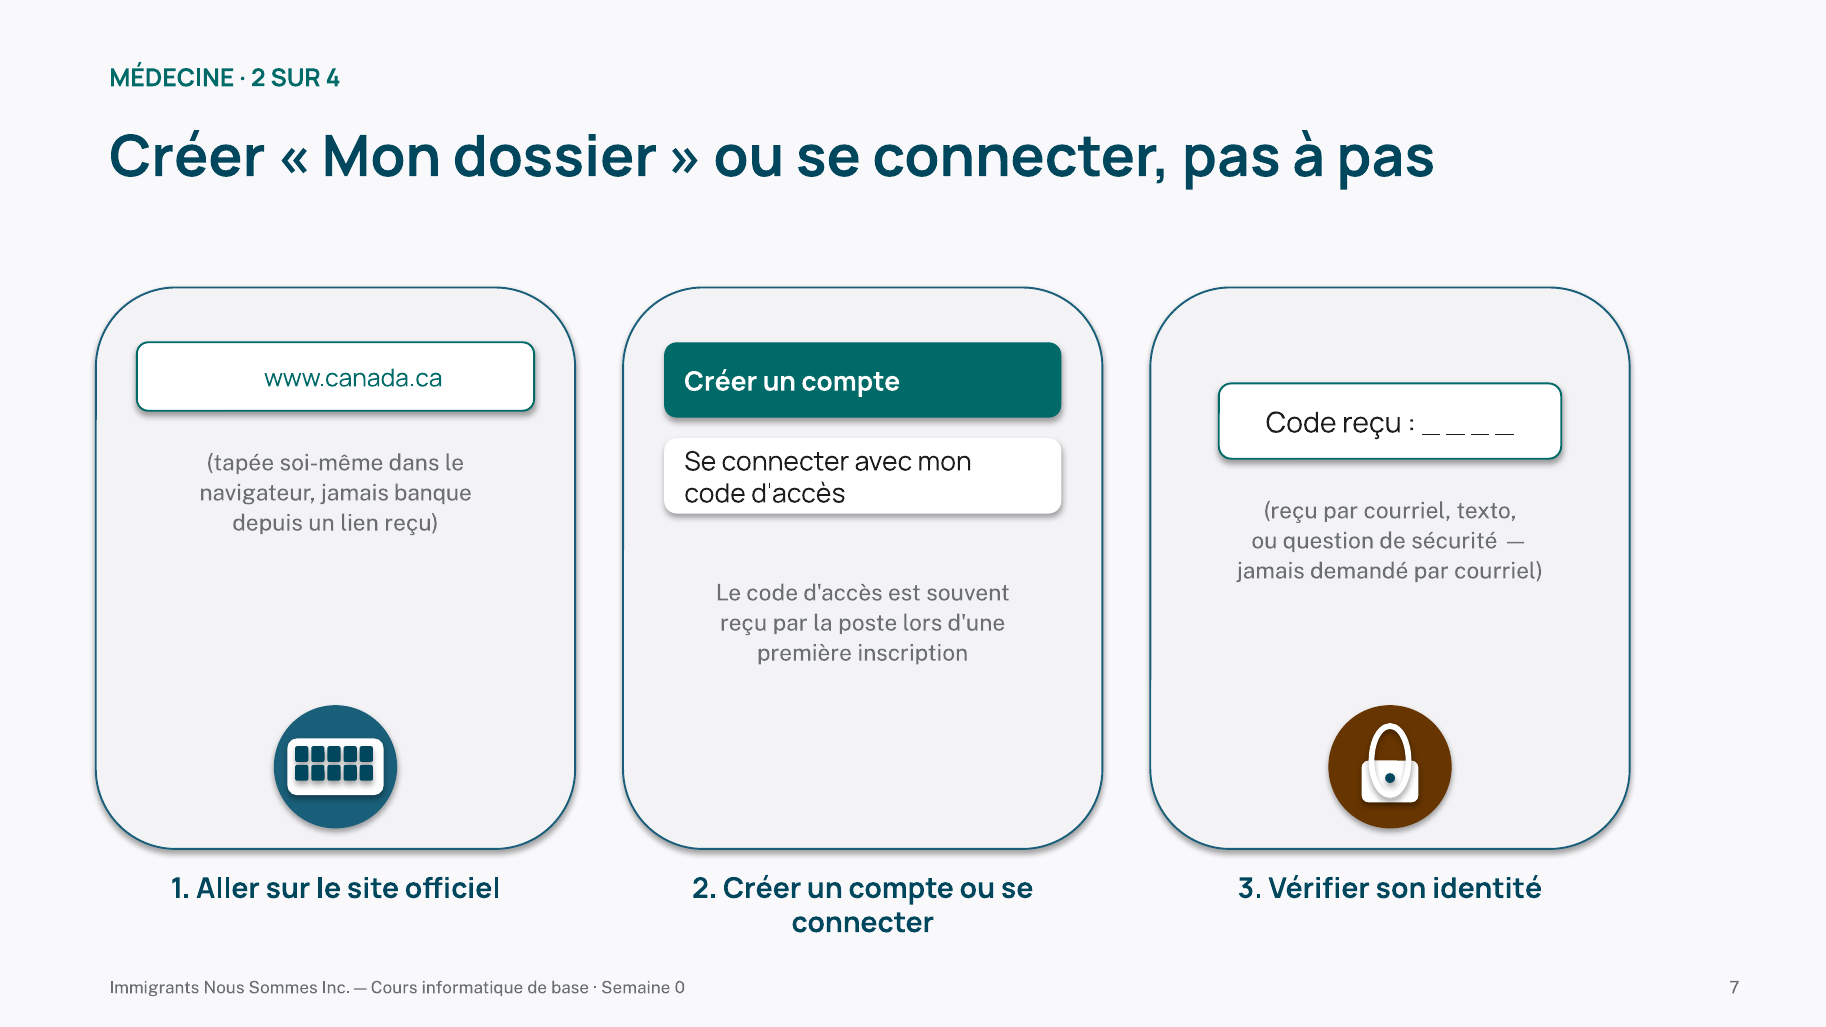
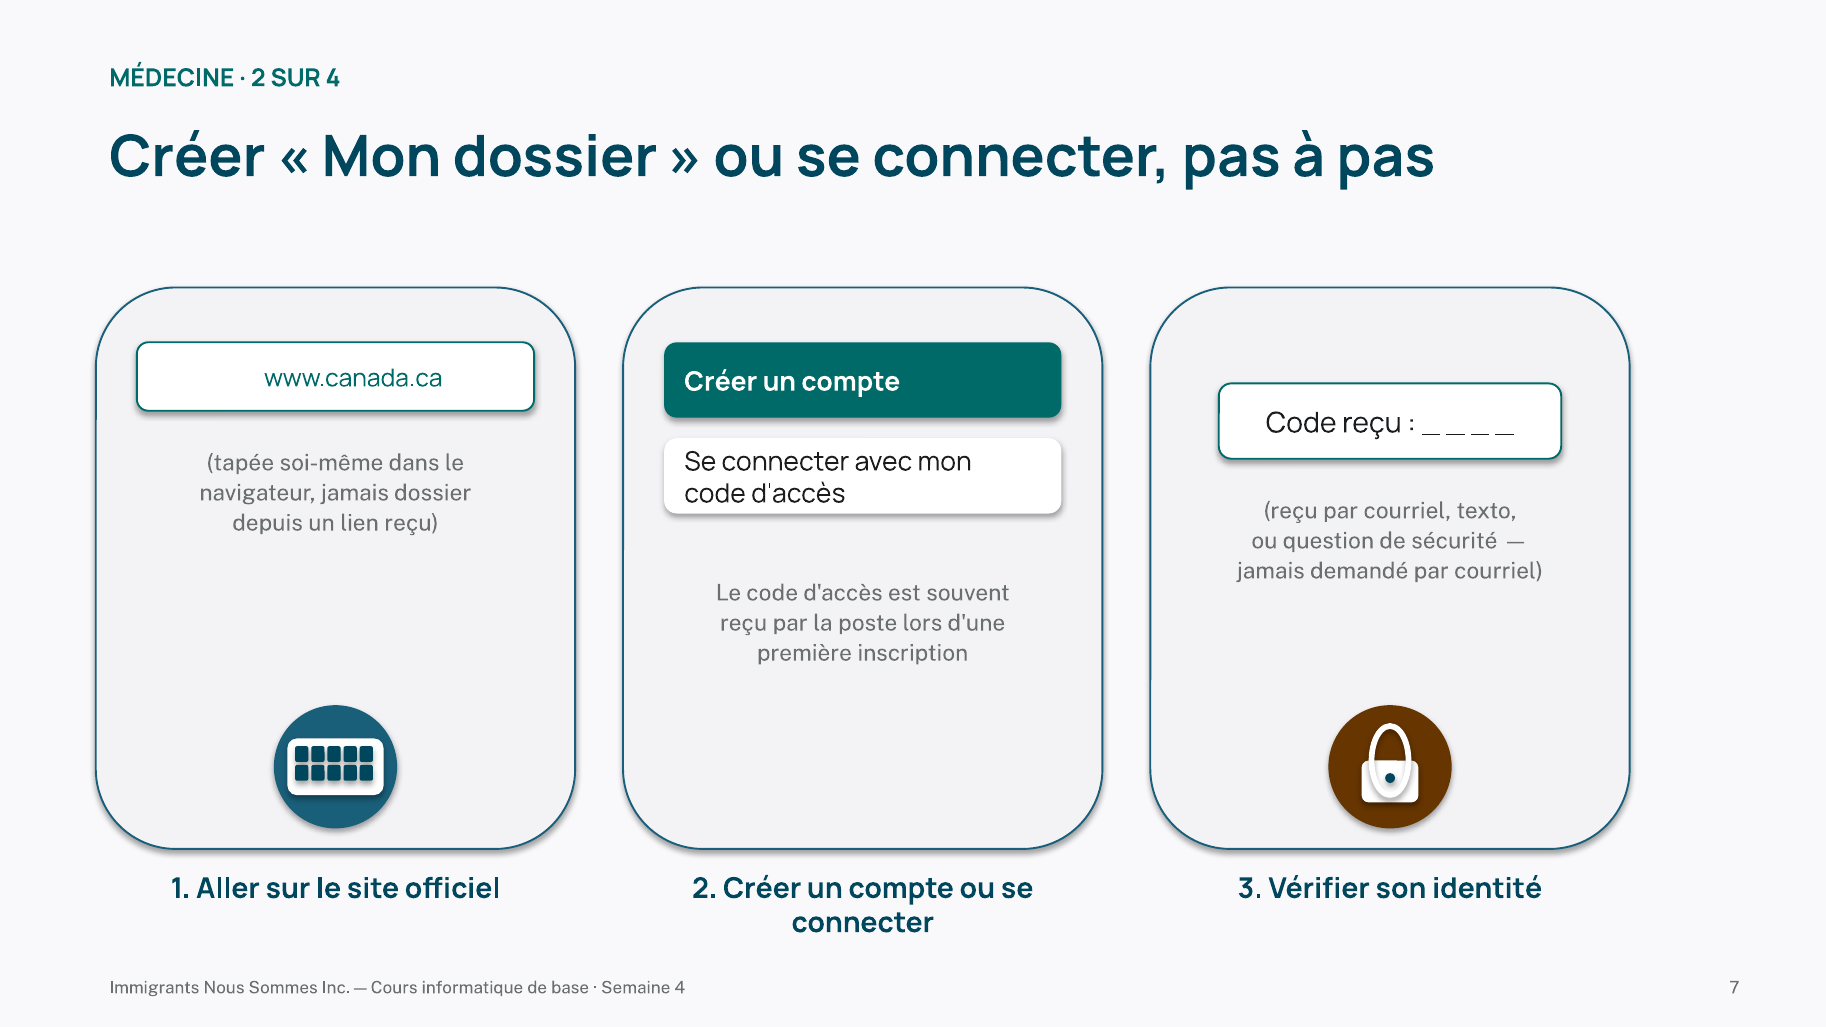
jamais banque: banque -> dossier
Semaine 0: 0 -> 4
